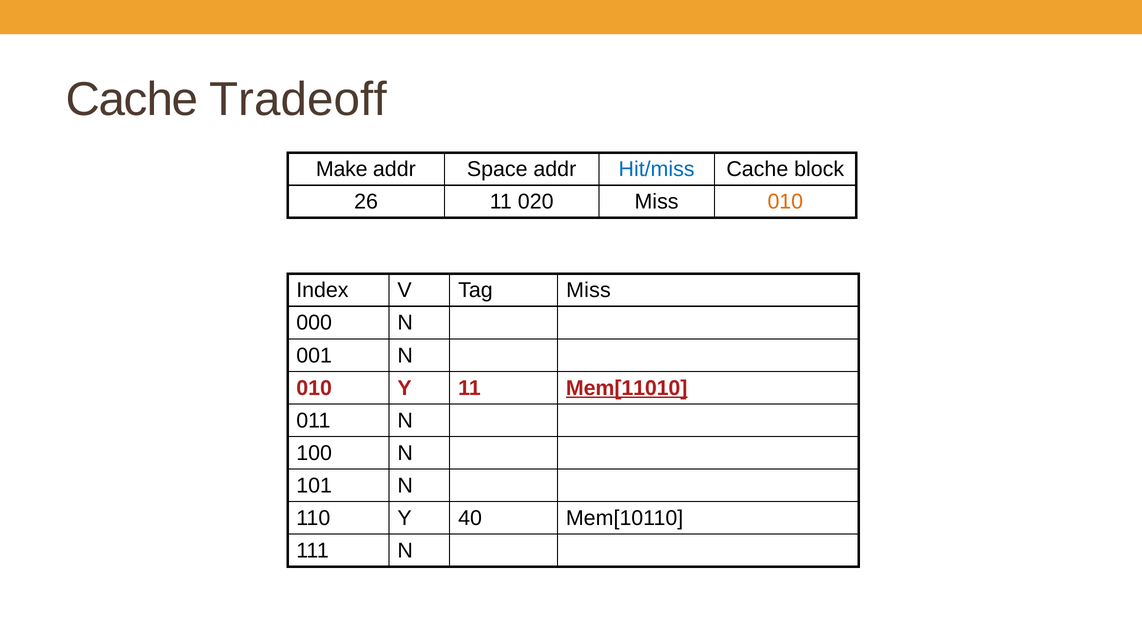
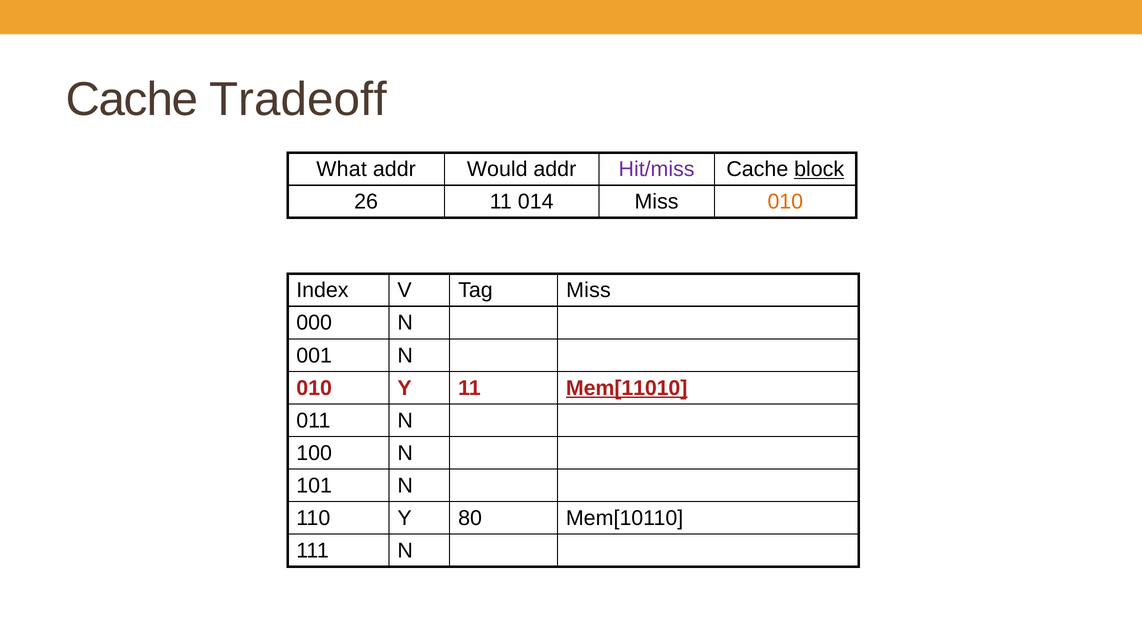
Make: Make -> What
Space: Space -> Would
Hit/miss colour: blue -> purple
block underline: none -> present
020: 020 -> 014
40: 40 -> 80
